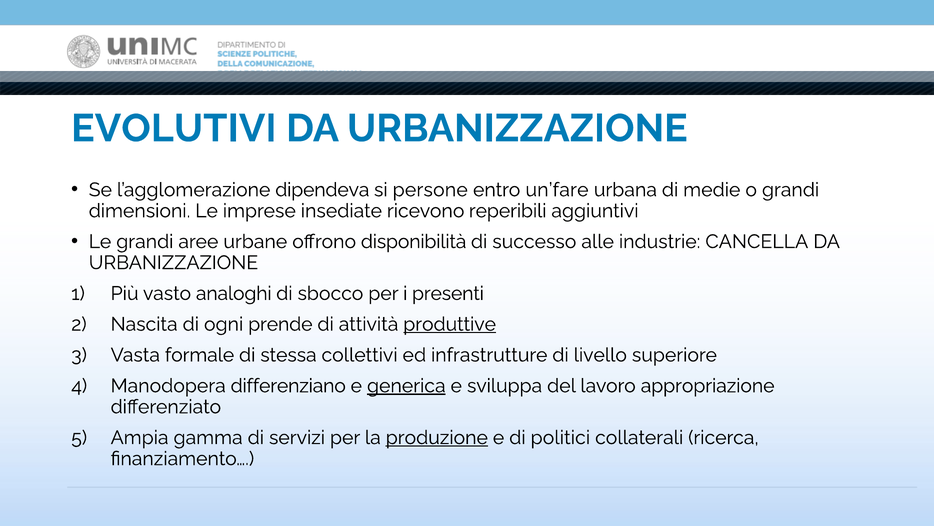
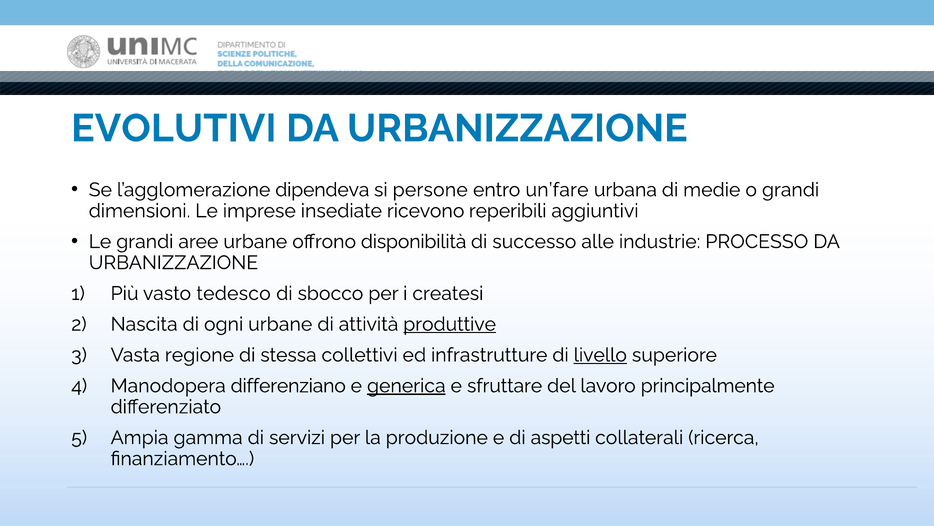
CANCELLA: CANCELLA -> PROCESSO
analoghi: analoghi -> tedesco
presenti: presenti -> createsi
ogni prende: prende -> urbane
formale: formale -> regione
livello underline: none -> present
sviluppa: sviluppa -> sfruttare
appropriazione: appropriazione -> principalmente
produzione underline: present -> none
politici: politici -> aspetti
